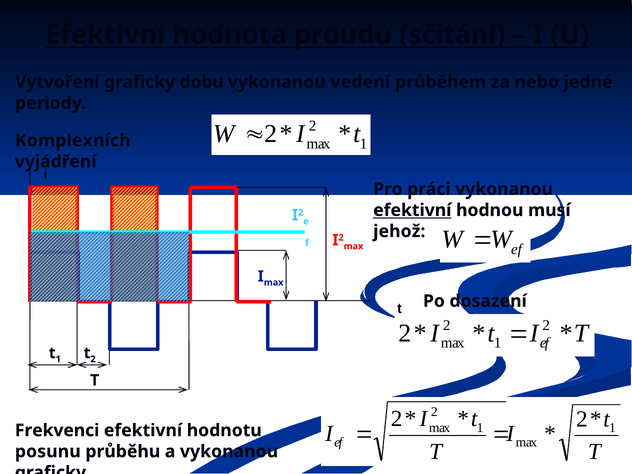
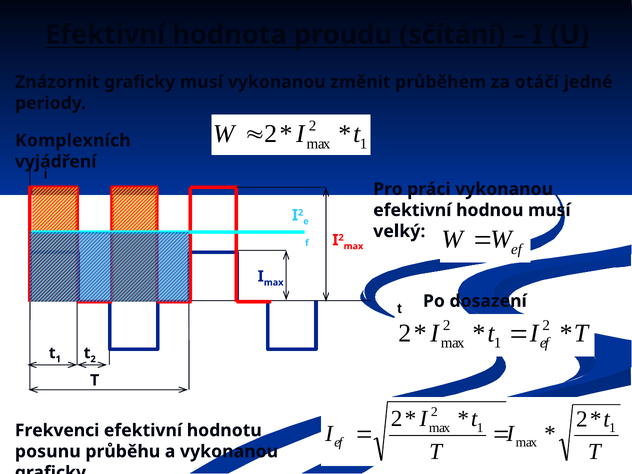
Vytvoření: Vytvoření -> Znázornit
graficky dobu: dobu -> musí
vedení: vedení -> změnit
nebo: nebo -> otáčí
efektivní at (412, 210) underline: present -> none
jehož: jehož -> velký
